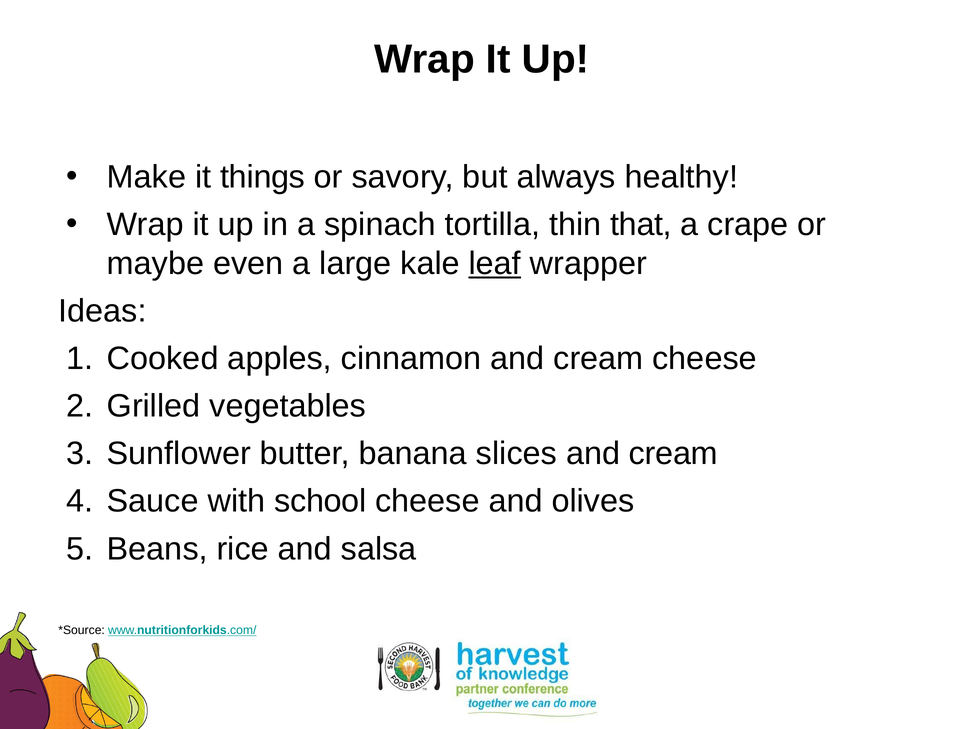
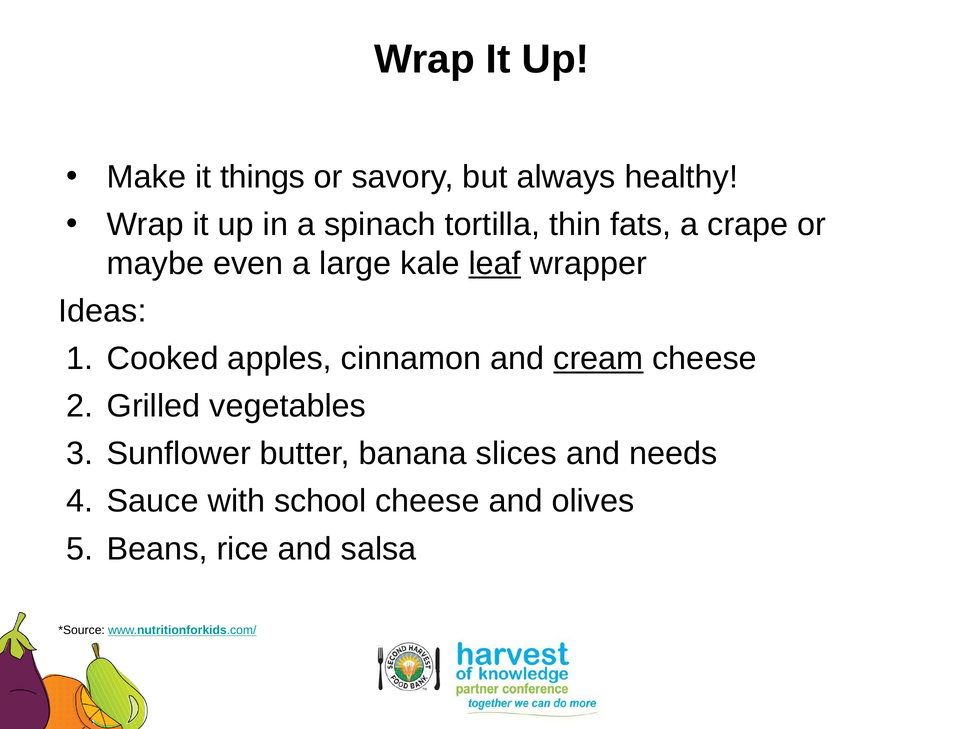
that: that -> fats
cream at (598, 359) underline: none -> present
slices and cream: cream -> needs
